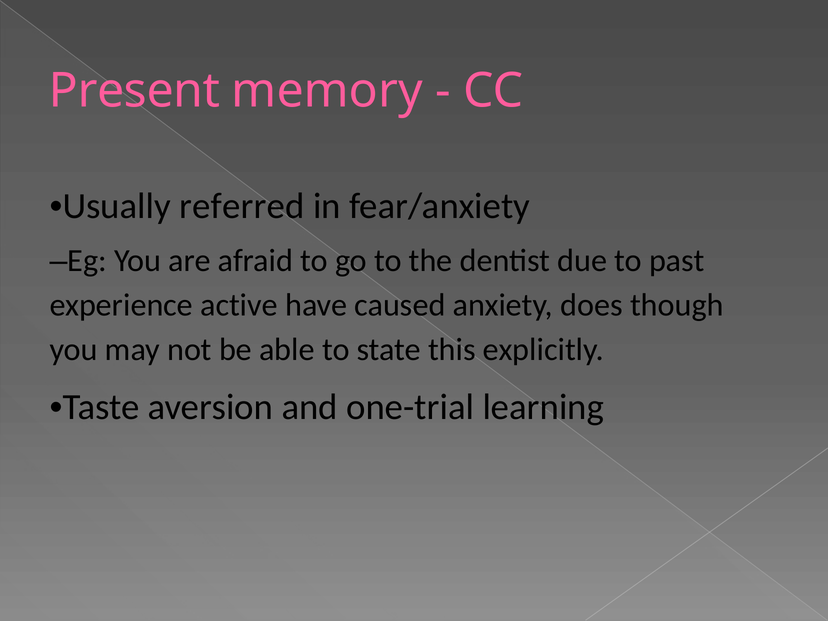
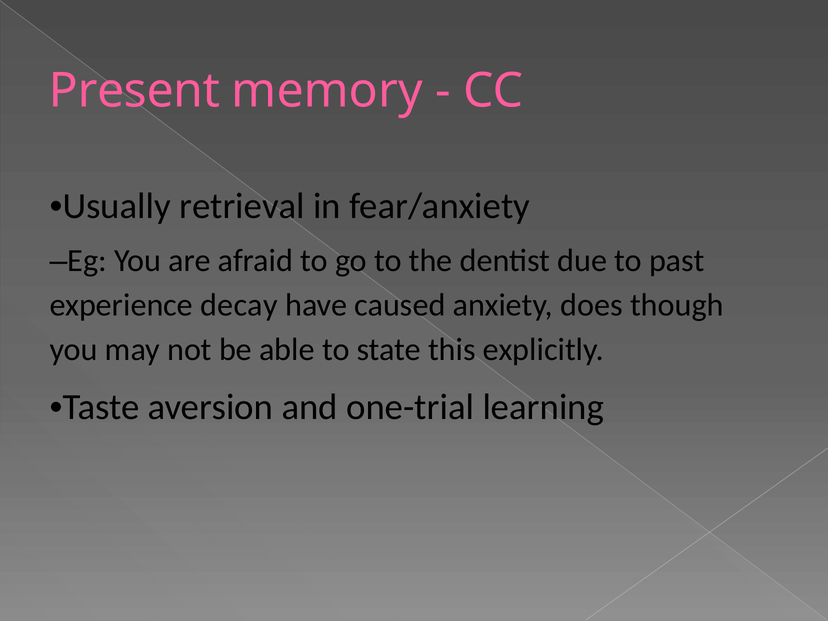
referred: referred -> retrieval
active: active -> decay
